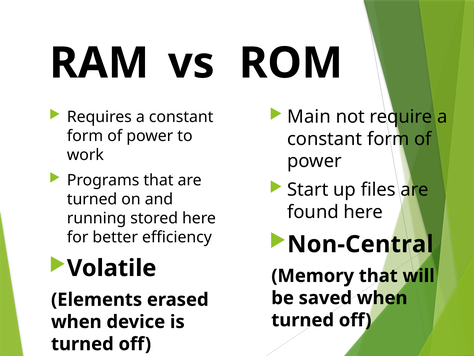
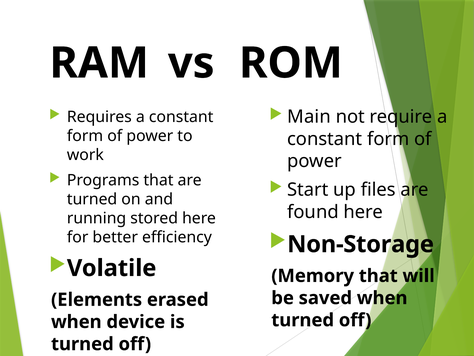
Non-Central: Non-Central -> Non-Storage
